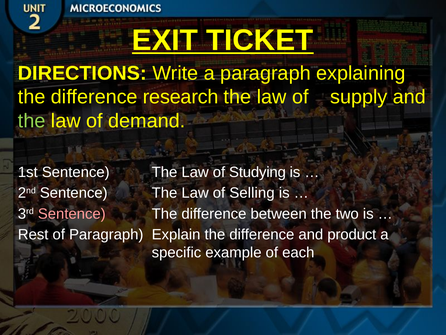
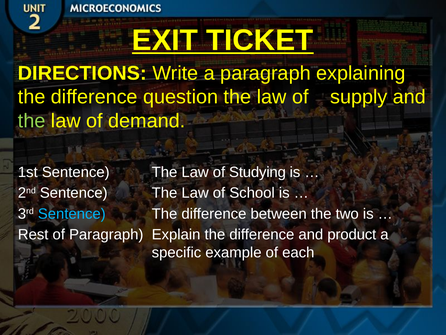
research: research -> question
Selling: Selling -> School
Sentence at (72, 214) colour: pink -> light blue
